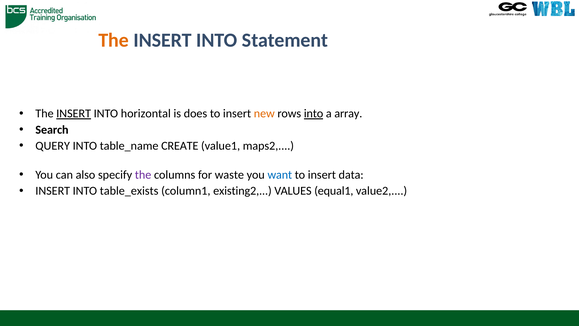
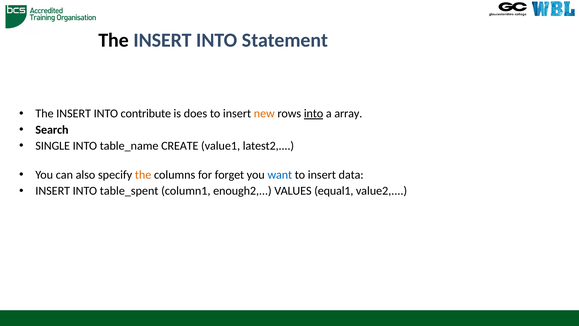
The at (114, 40) colour: orange -> black
INSERT at (74, 114) underline: present -> none
horizontal: horizontal -> contribute
QUERY: QUERY -> SINGLE
maps2: maps2 -> latest2
the at (143, 175) colour: purple -> orange
waste: waste -> forget
table_exists: table_exists -> table_spent
existing2: existing2 -> enough2
